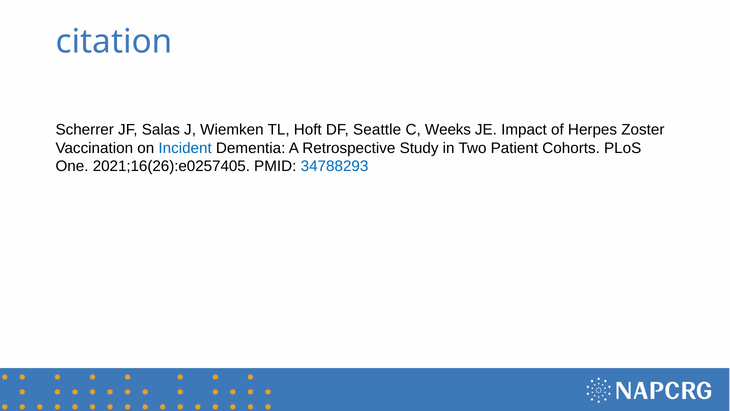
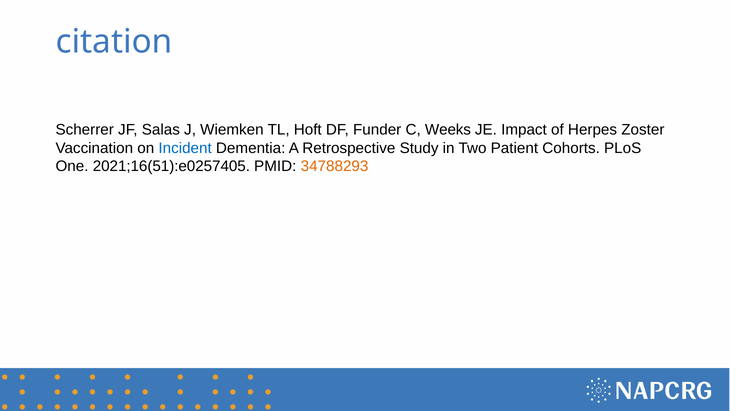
Seattle: Seattle -> Funder
2021;16(26):e0257405: 2021;16(26):e0257405 -> 2021;16(51):e0257405
34788293 colour: blue -> orange
